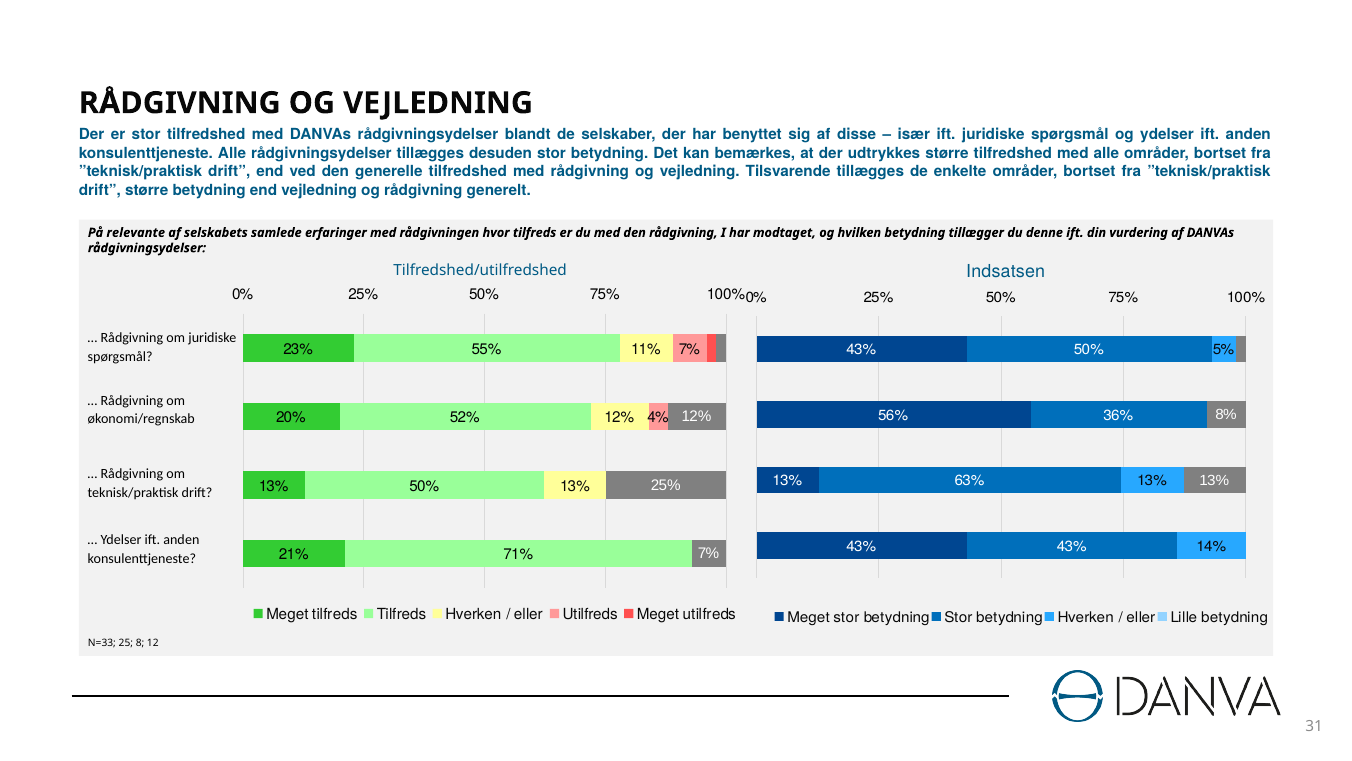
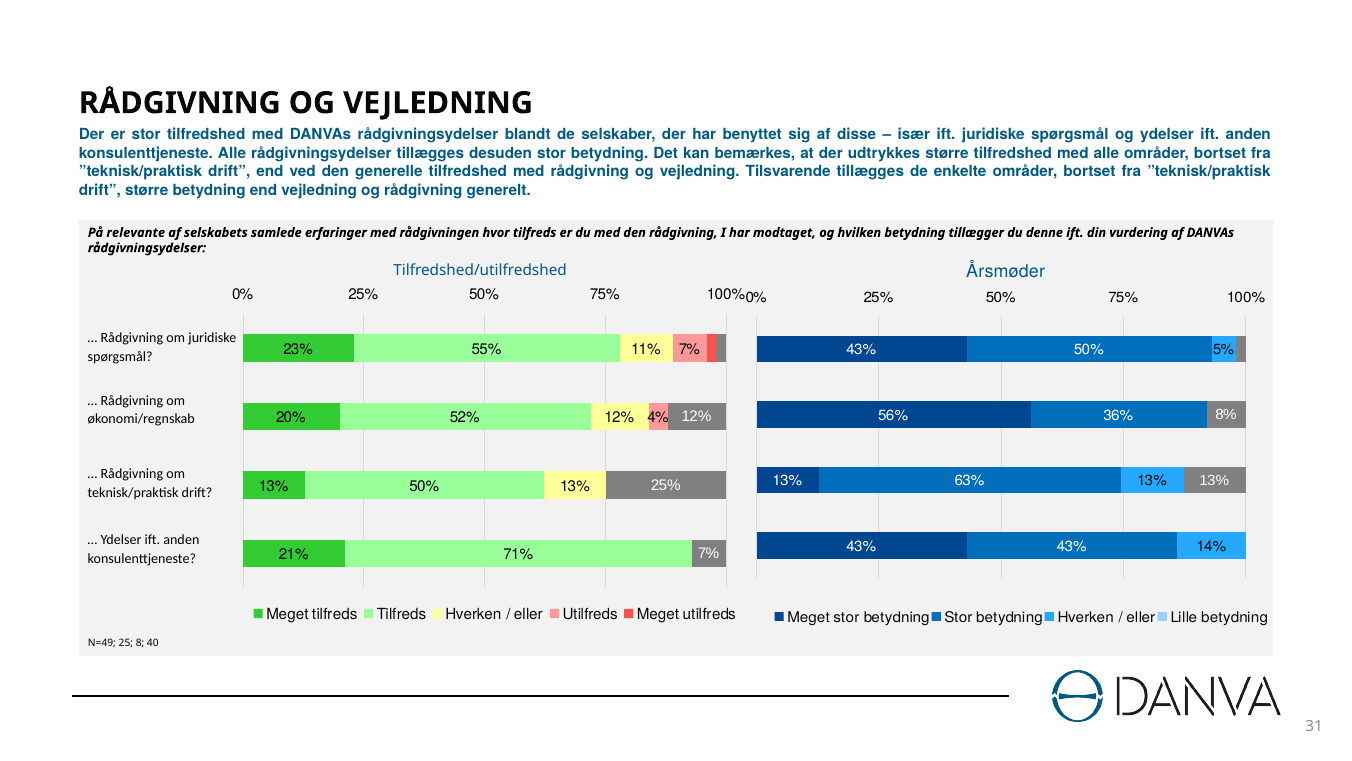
Indsatsen: Indsatsen -> Årsmøder
N=33: N=33 -> N=49
12: 12 -> 40
